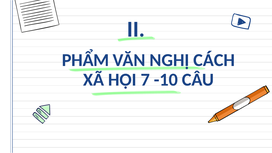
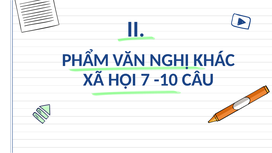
CÁCH: CÁCH -> KHÁC
